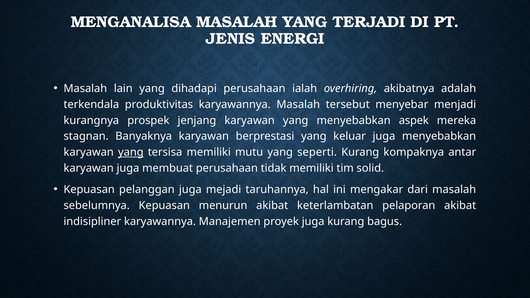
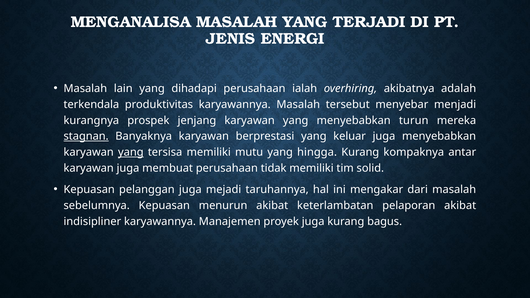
aspek: aspek -> turun
stagnan underline: none -> present
seperti: seperti -> hingga
